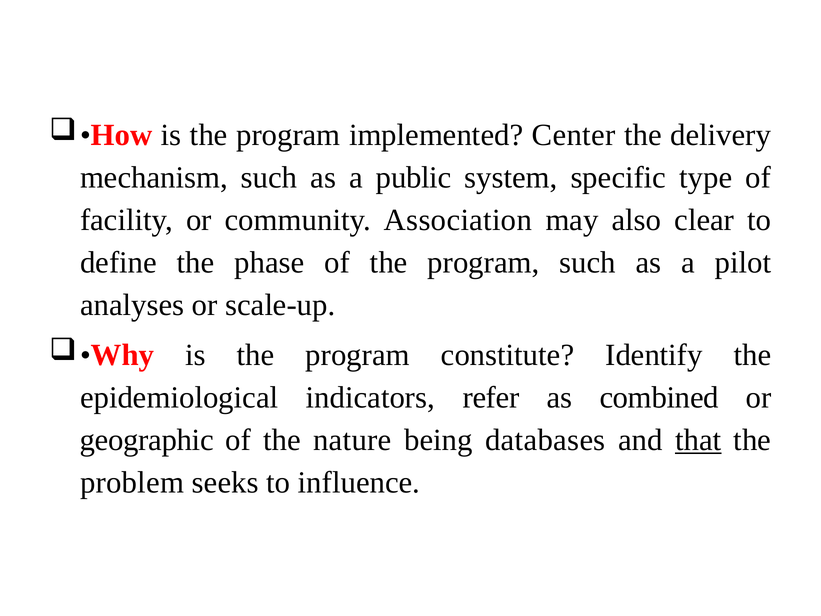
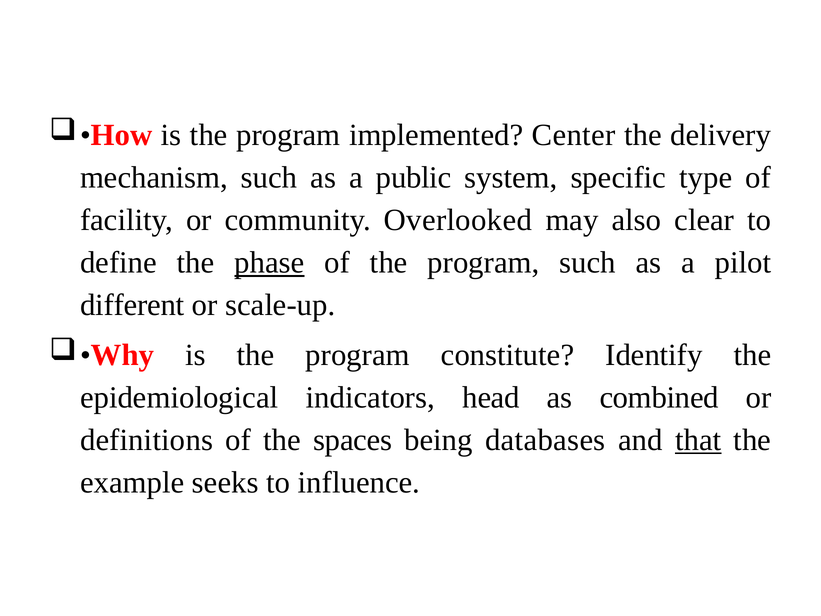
Association: Association -> Overlooked
phase underline: none -> present
analyses: analyses -> different
refer: refer -> head
geographic: geographic -> definitions
nature: nature -> spaces
problem: problem -> example
